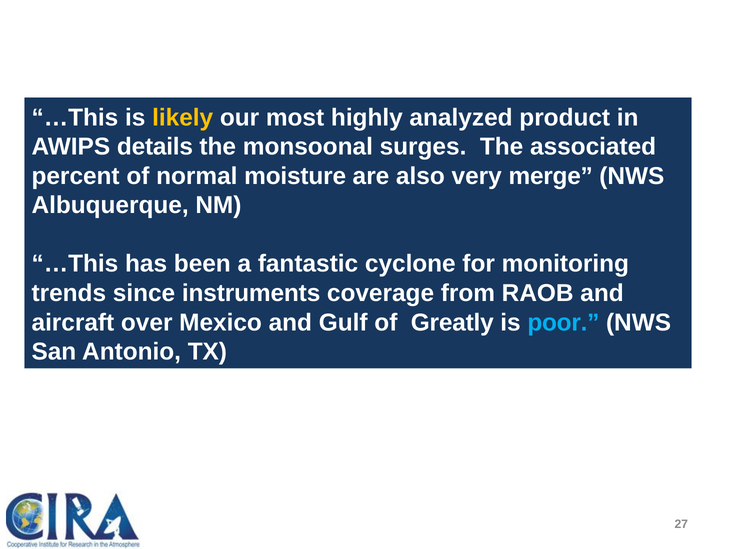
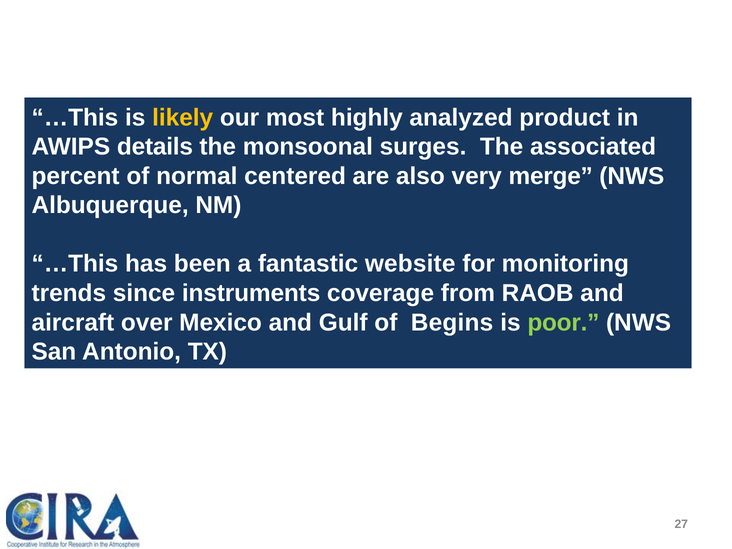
moisture: moisture -> centered
cyclone: cyclone -> website
Greatly: Greatly -> Begins
poor colour: light blue -> light green
